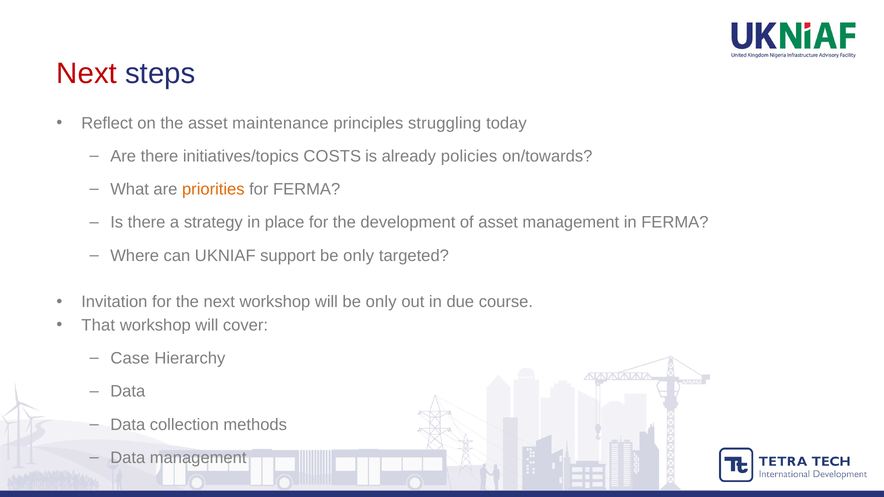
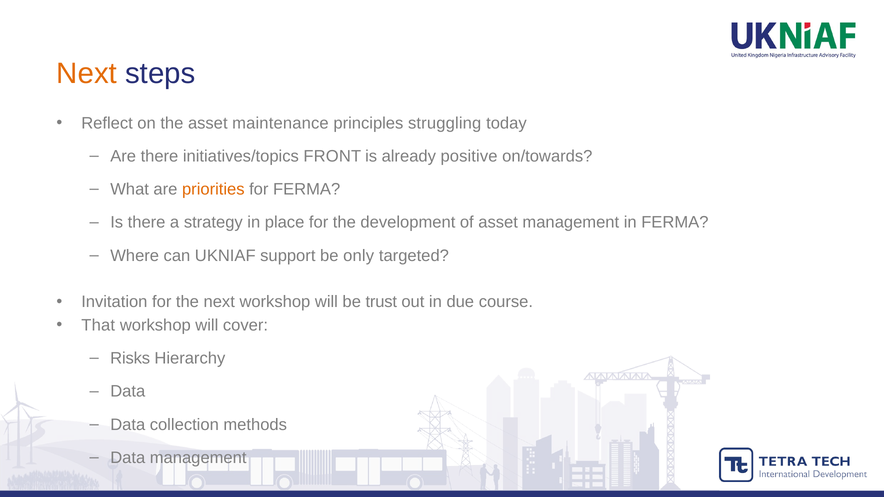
Next at (87, 74) colour: red -> orange
COSTS: COSTS -> FRONT
policies: policies -> positive
will be only: only -> trust
Case: Case -> Risks
